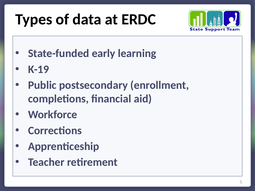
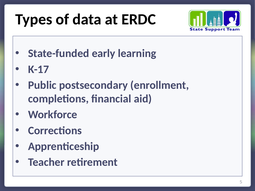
K-19: K-19 -> K-17
